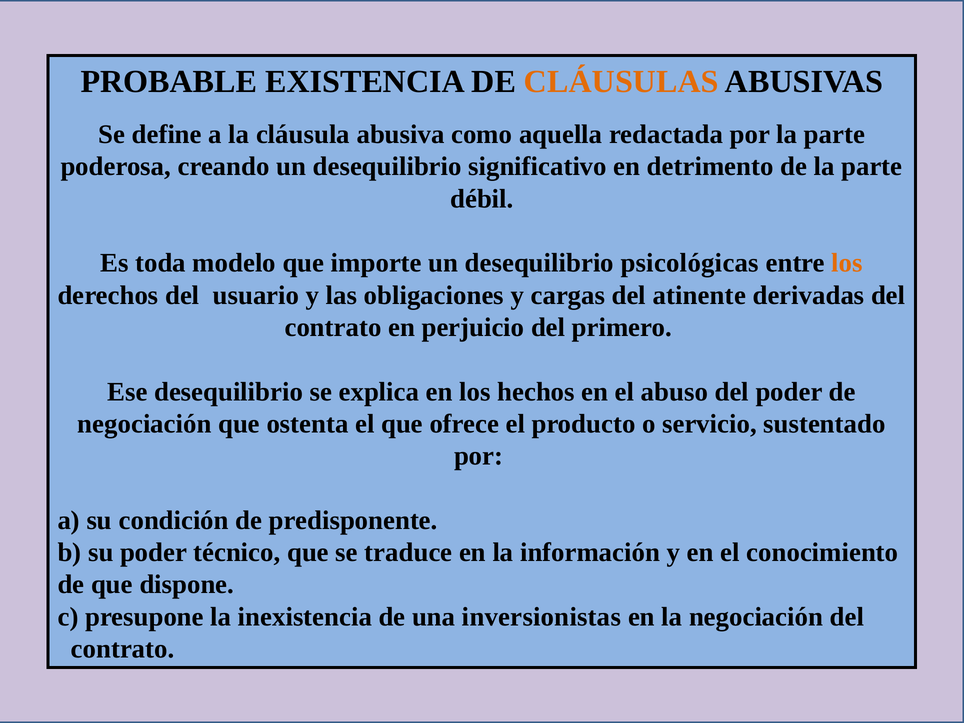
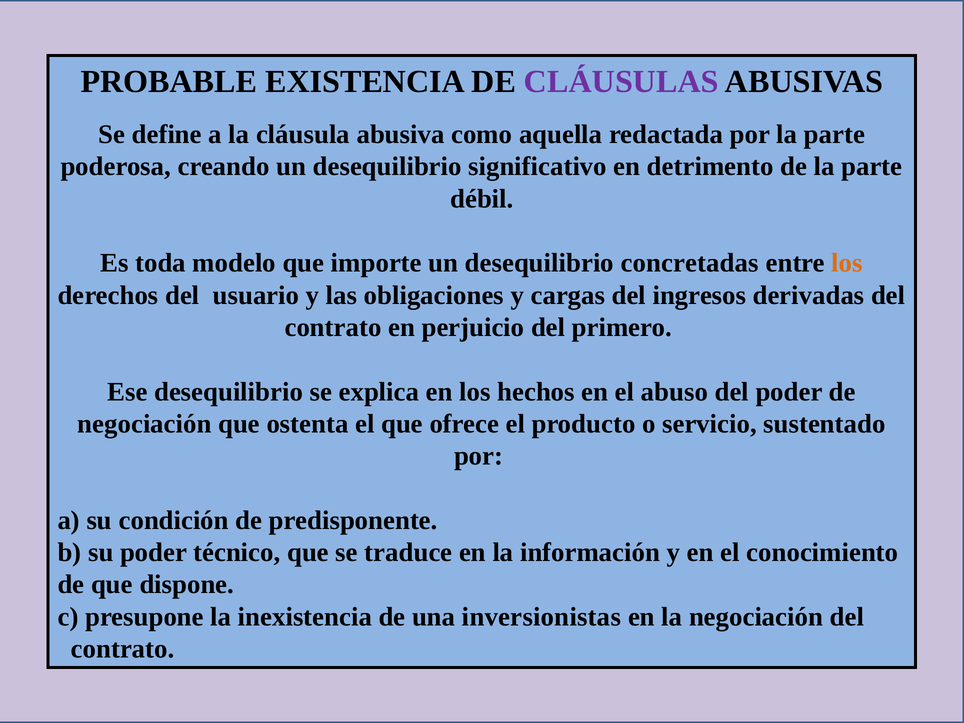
CLÁUSULAS colour: orange -> purple
psicológicas: psicológicas -> concretadas
atinente: atinente -> ingresos
